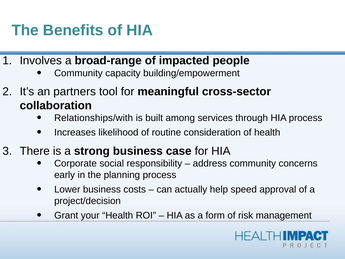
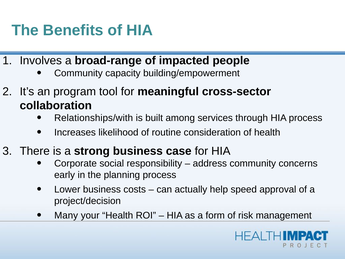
partners: partners -> program
Grant: Grant -> Many
